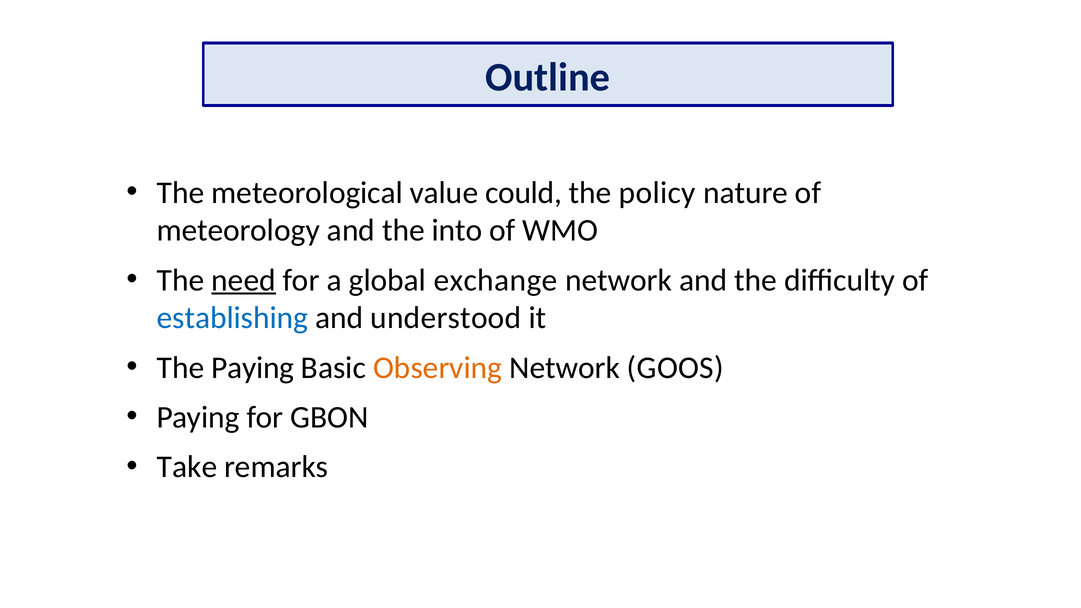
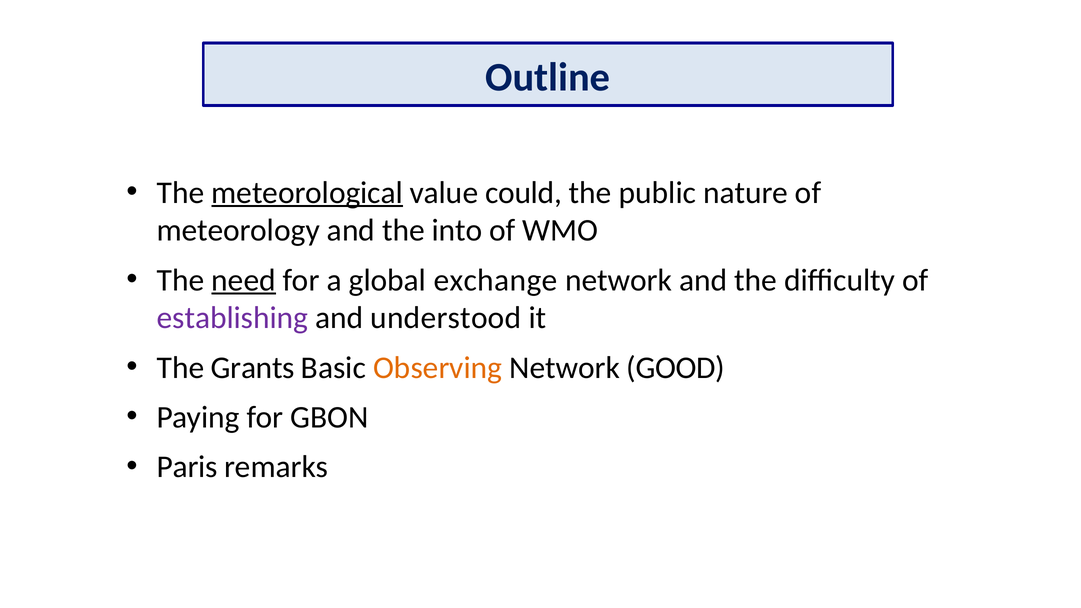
meteorological underline: none -> present
policy: policy -> public
establishing colour: blue -> purple
The Paying: Paying -> Grants
GOOS: GOOS -> GOOD
Take: Take -> Paris
